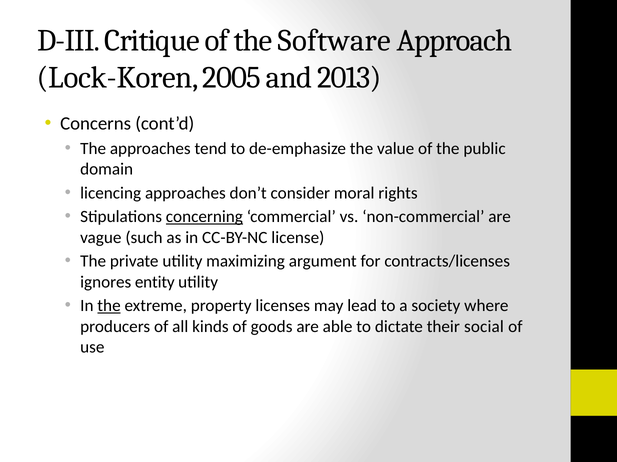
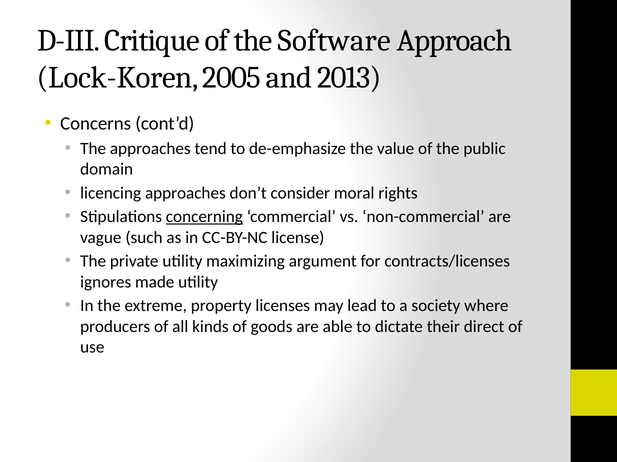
entity: entity -> made
the at (109, 306) underline: present -> none
social: social -> direct
